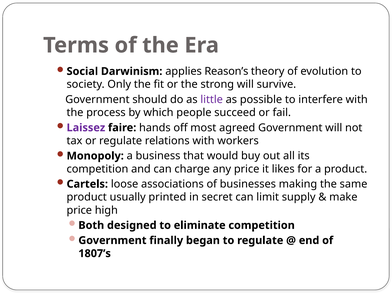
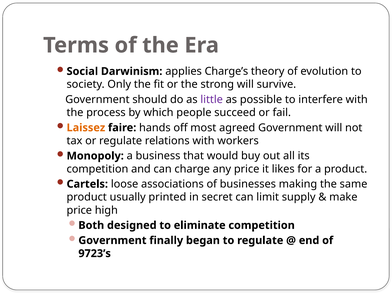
Reason’s: Reason’s -> Charge’s
Laissez colour: purple -> orange
1807’s: 1807’s -> 9723’s
